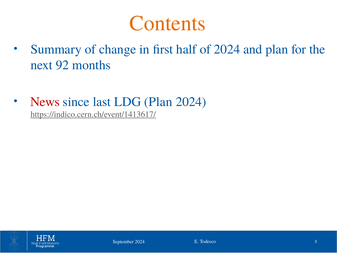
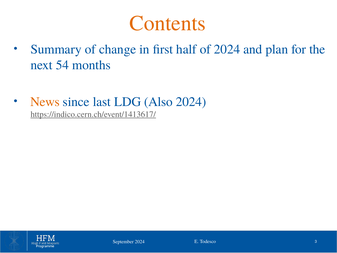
92: 92 -> 54
News colour: red -> orange
LDG Plan: Plan -> Also
